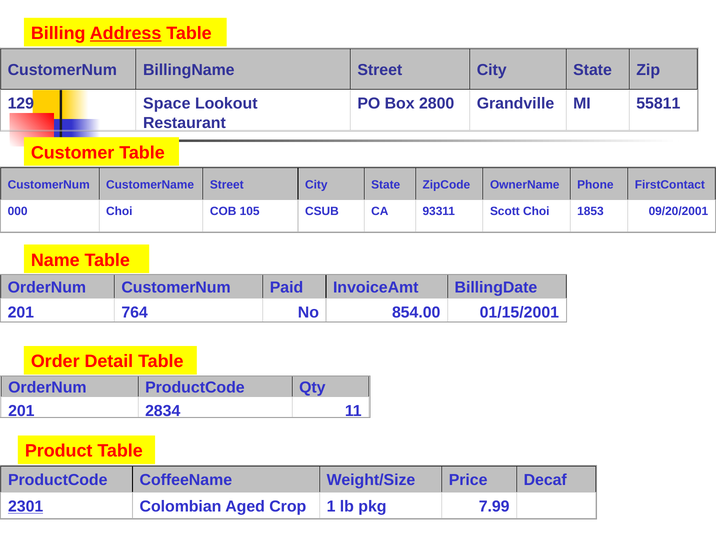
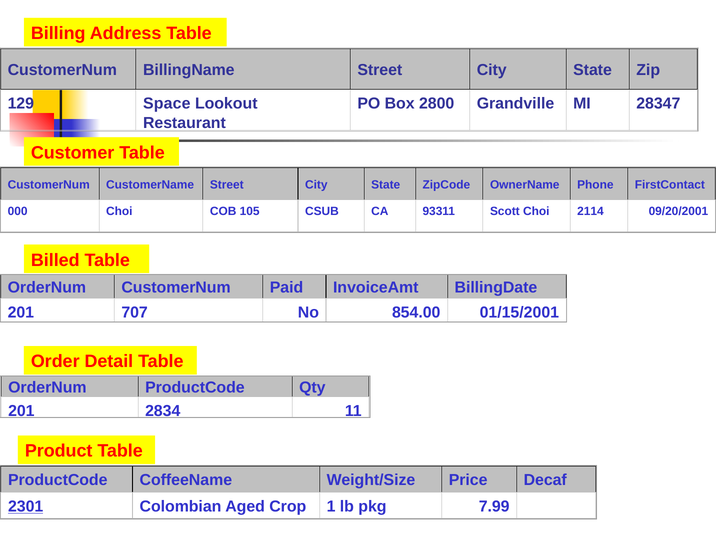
Address underline: present -> none
55811: 55811 -> 28347
1853: 1853 -> 2114
Name: Name -> Billed
764: 764 -> 707
